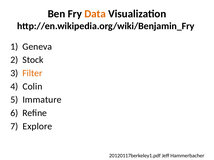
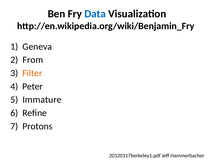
Data colour: orange -> blue
Stock: Stock -> From
Colin: Colin -> Peter
Explore: Explore -> Protons
